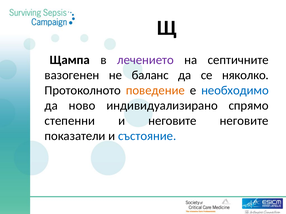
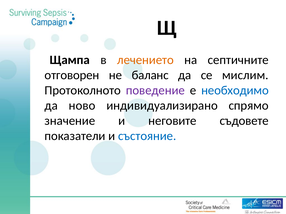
лечението colour: purple -> orange
вазогенен: вазогенен -> отговорен
няколко: няколко -> мислим
поведение colour: orange -> purple
степенни: степенни -> значение
неговите неговите: неговите -> съдовете
